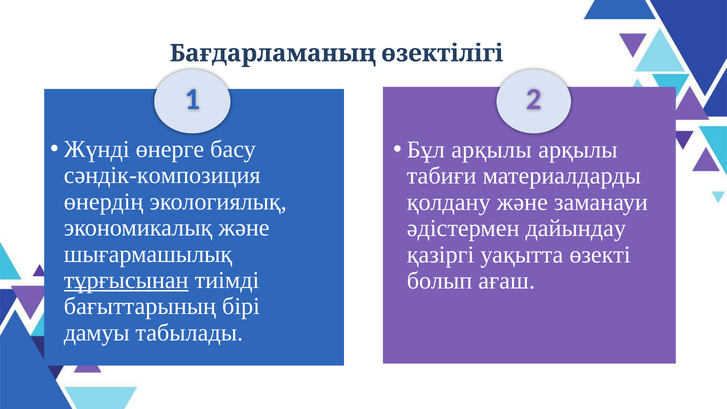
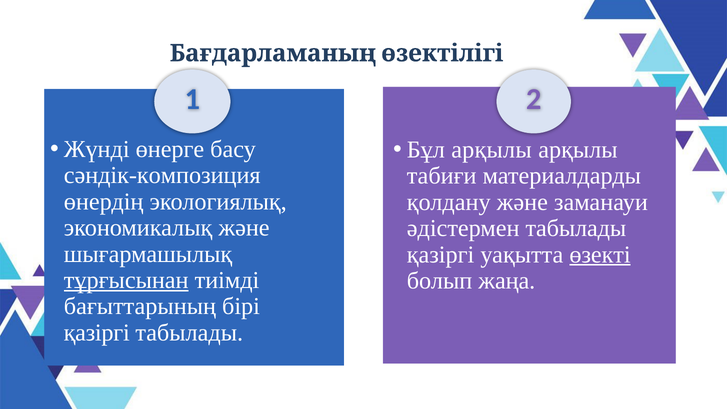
әдістермен дайындау: дайындау -> табылады
өзекті underline: none -> present
ағаш: ағаш -> жаңа
дамуы at (97, 333): дамуы -> қазіргі
